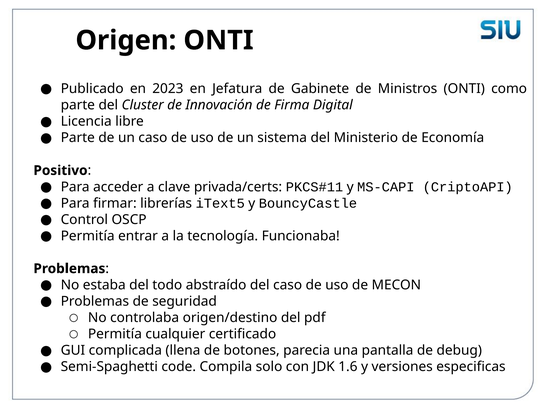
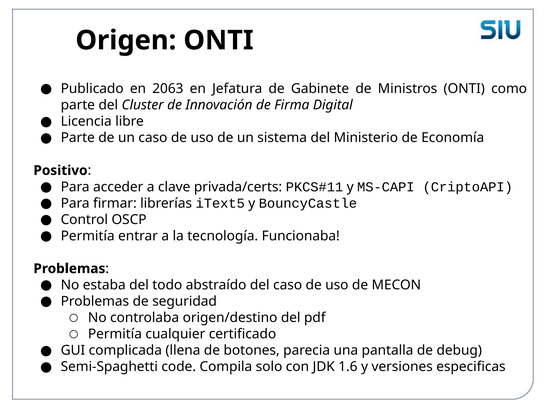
2023: 2023 -> 2063
